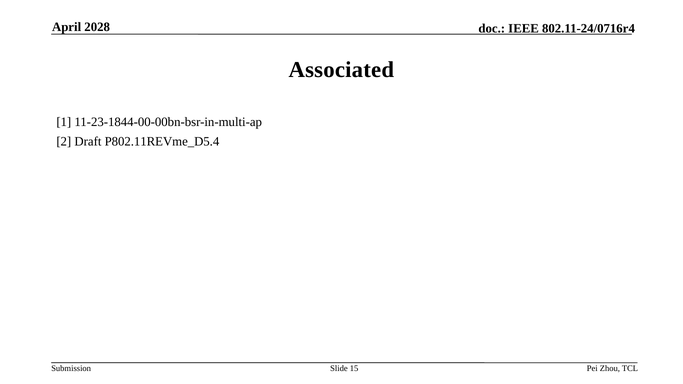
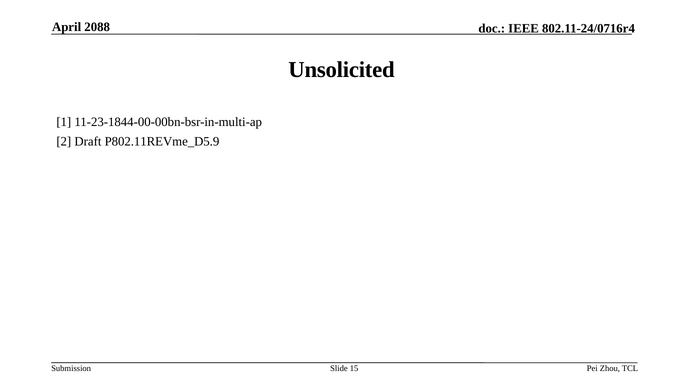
2028: 2028 -> 2088
Associated: Associated -> Unsolicited
P802.11REVme_D5.4: P802.11REVme_D5.4 -> P802.11REVme_D5.9
